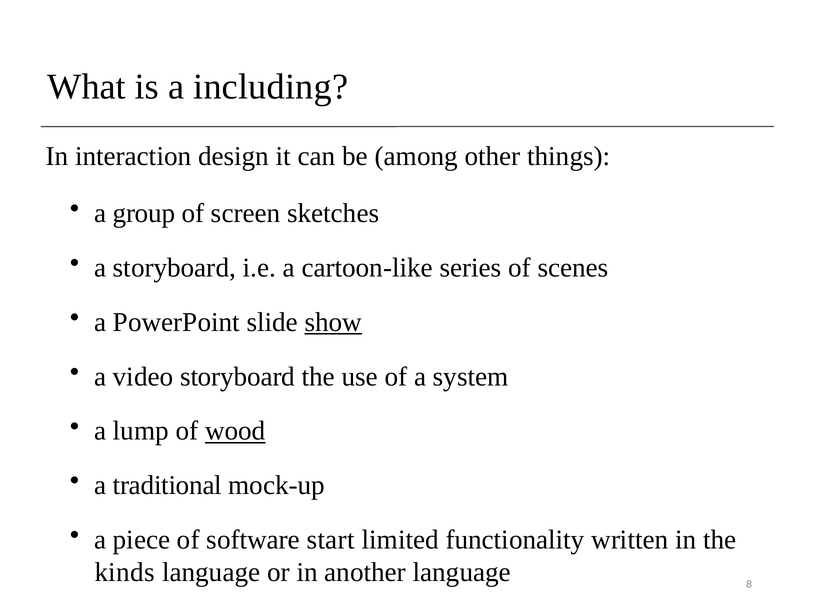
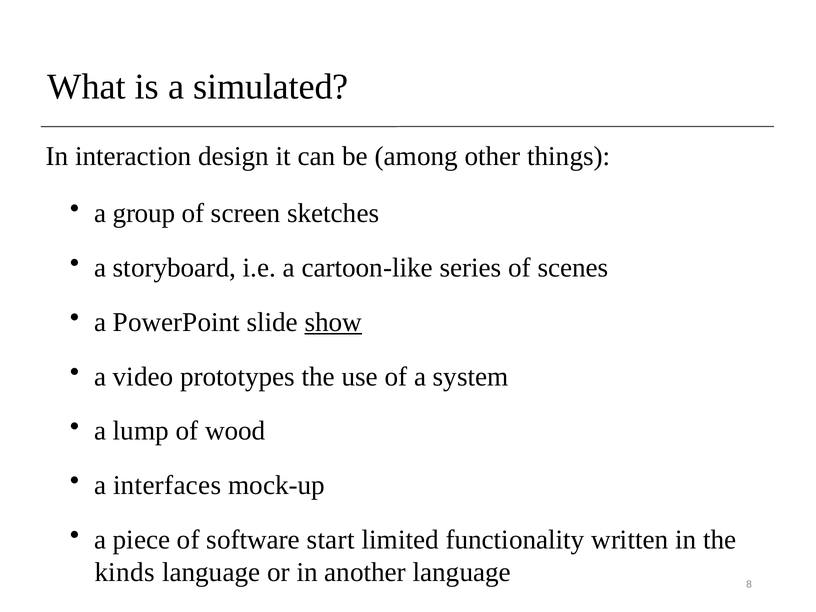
including: including -> simulated
video storyboard: storyboard -> prototypes
wood underline: present -> none
traditional: traditional -> interfaces
